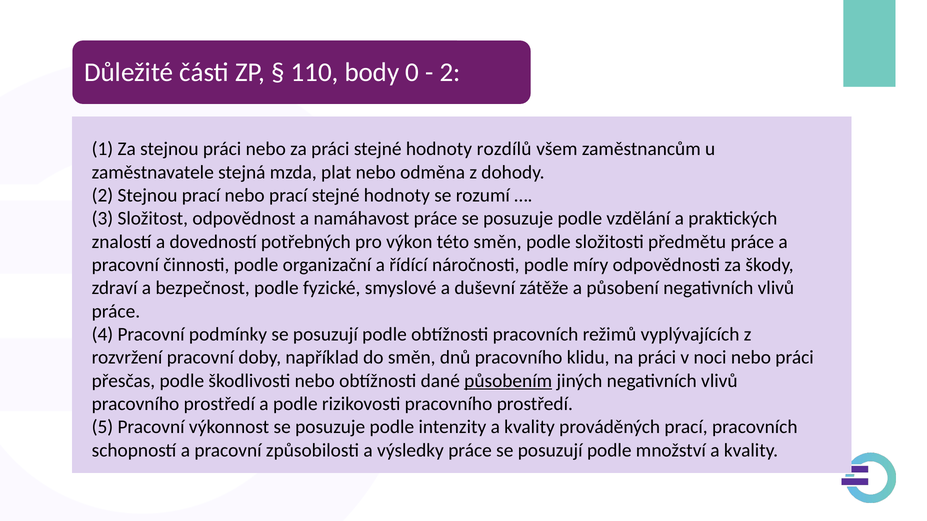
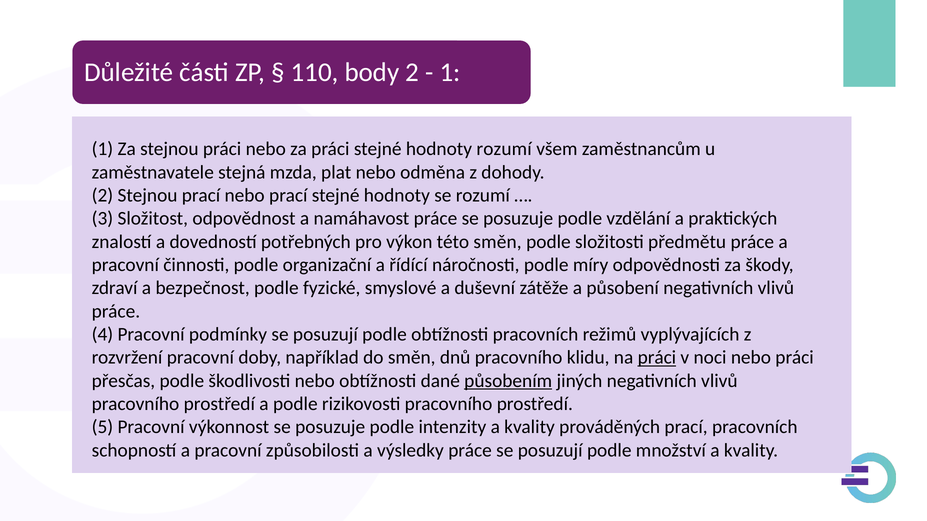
body 0: 0 -> 2
2 at (450, 72): 2 -> 1
hodnoty rozdílů: rozdílů -> rozumí
práci at (657, 358) underline: none -> present
